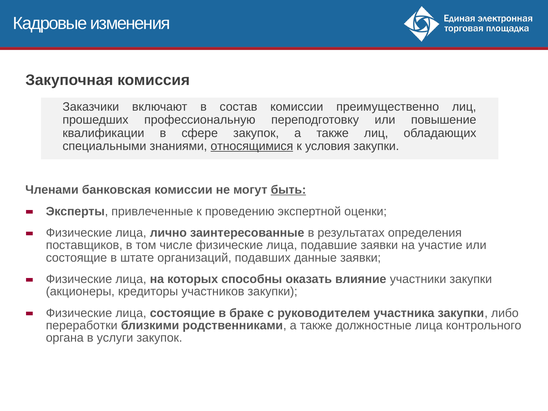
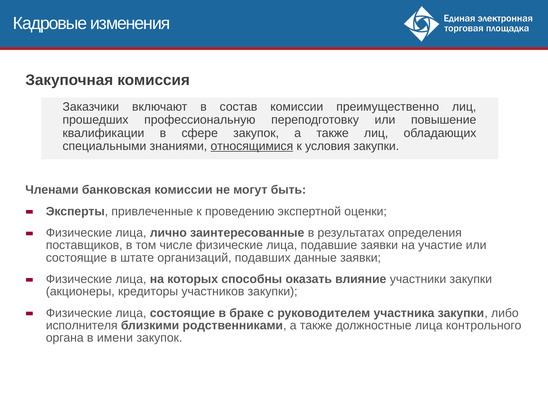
быть underline: present -> none
переработки: переработки -> исполнителя
услуги: услуги -> имени
